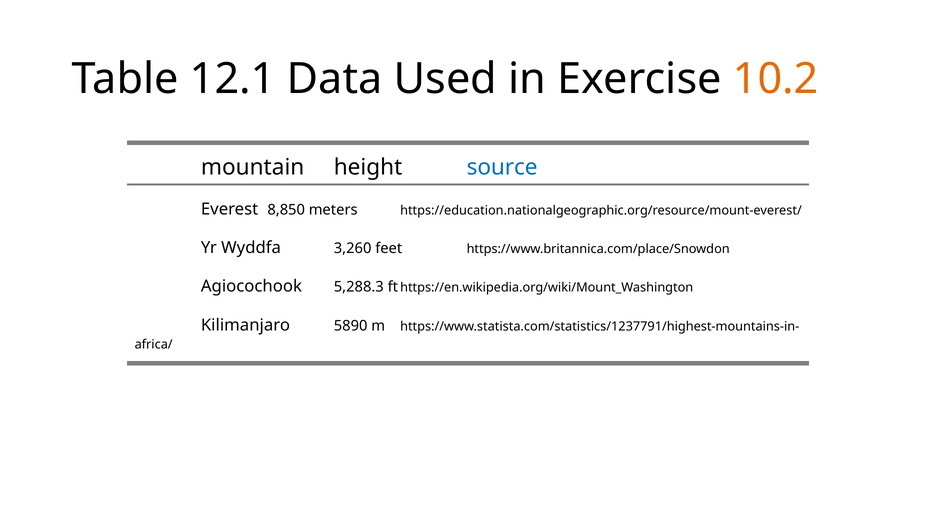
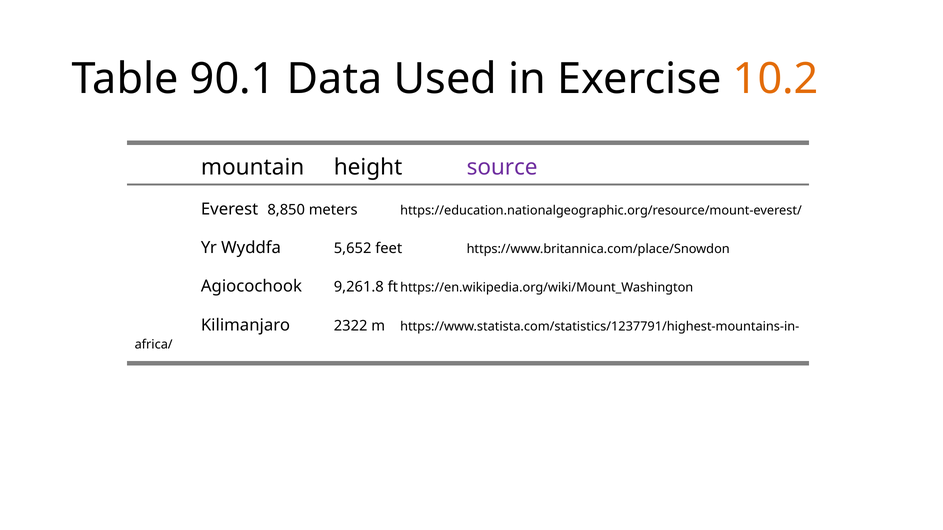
12.1: 12.1 -> 90.1
source colour: blue -> purple
3,260: 3,260 -> 5,652
5,288.3: 5,288.3 -> 9,261.8
5890: 5890 -> 2322
